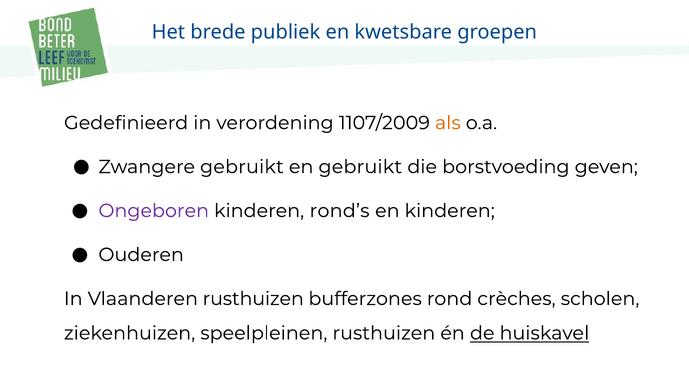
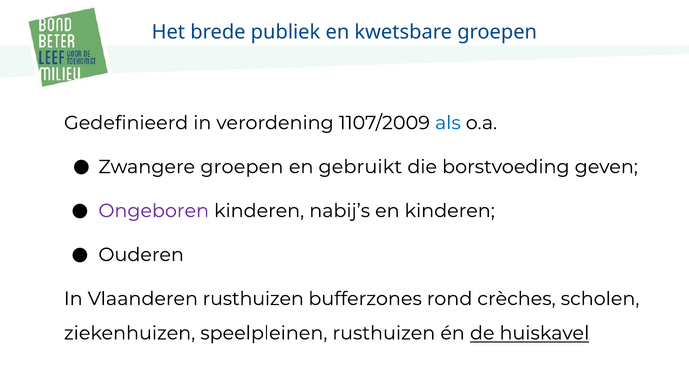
als colour: orange -> blue
Zwangere gebruikt: gebruikt -> groepen
rond’s: rond’s -> nabij’s
